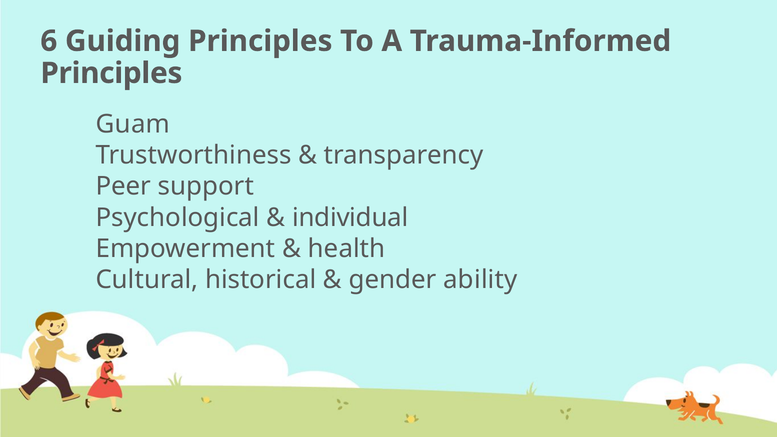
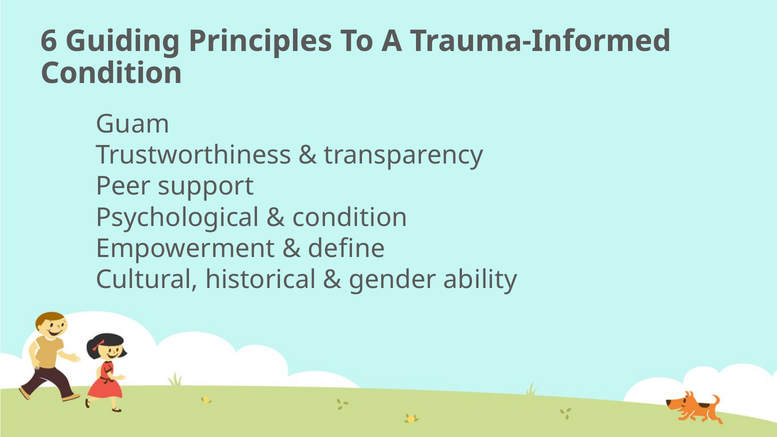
Principles at (111, 73): Principles -> Condition
individual at (350, 218): individual -> condition
health: health -> define
